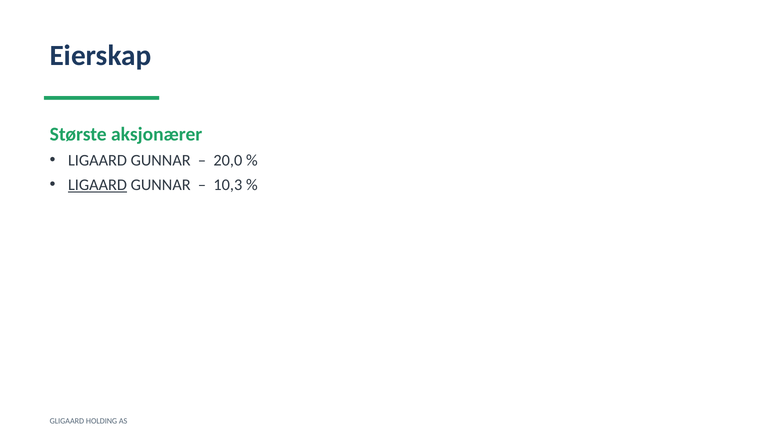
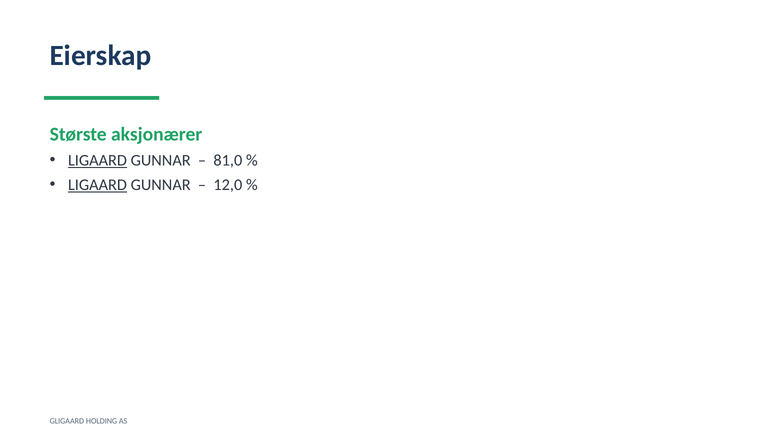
LIGAARD at (97, 161) underline: none -> present
20,0: 20,0 -> 81,0
10,3: 10,3 -> 12,0
